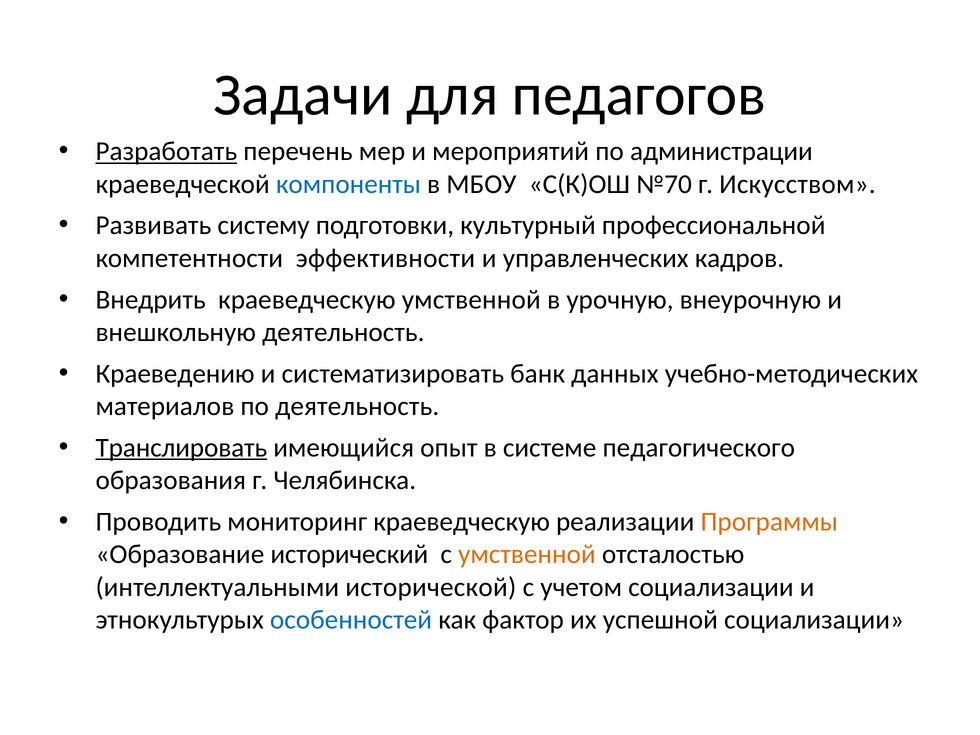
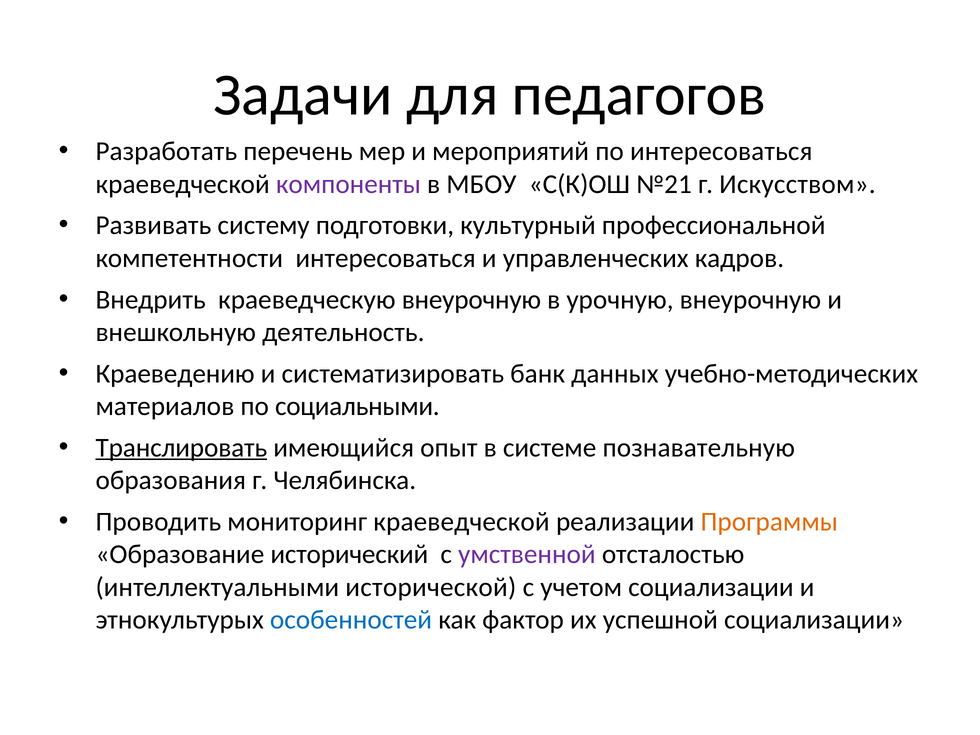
Разработать underline: present -> none
по администрации: администрации -> интересоваться
компоненты colour: blue -> purple
№70: №70 -> №21
компетентности эффективности: эффективности -> интересоваться
краеведческую умственной: умственной -> внеурочную
по деятельность: деятельность -> социальными
педагогического: педагогического -> познавательную
мониторинг краеведческую: краеведческую -> краеведческой
умственной at (527, 554) colour: orange -> purple
